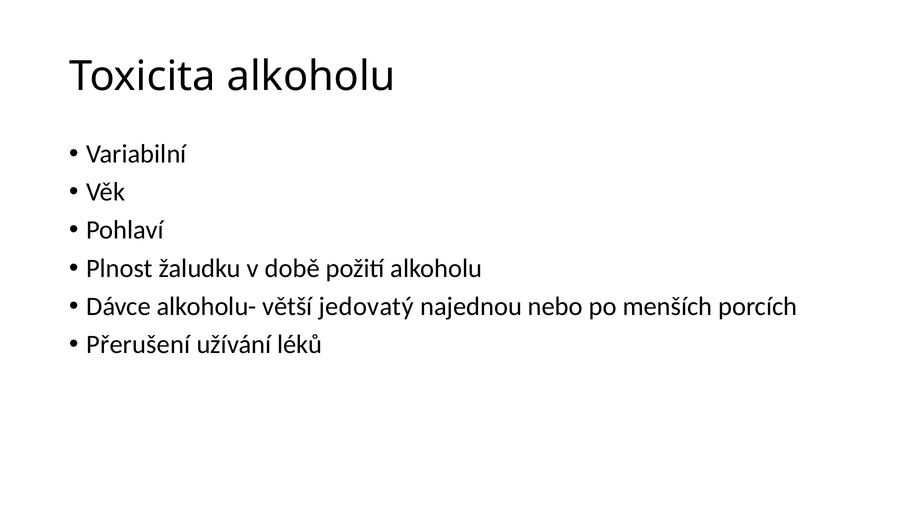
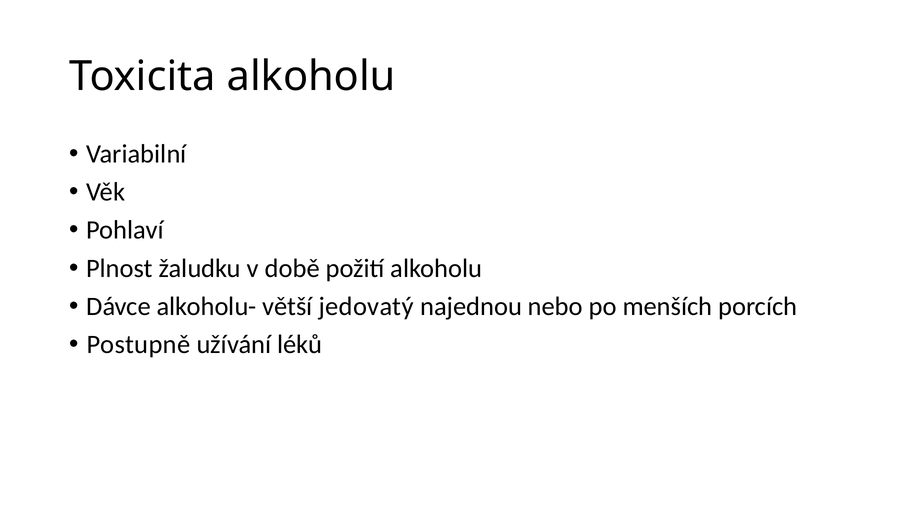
Přerušení: Přerušení -> Postupně
